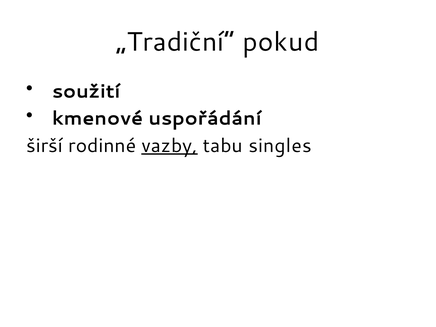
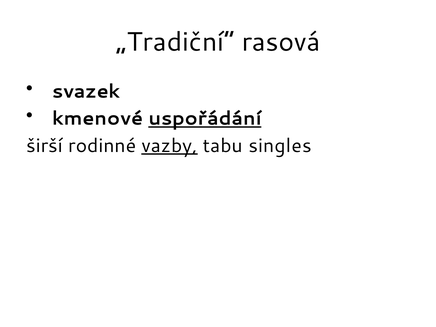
pokud: pokud -> rasová
soužití: soužití -> svazek
uspořádání underline: none -> present
